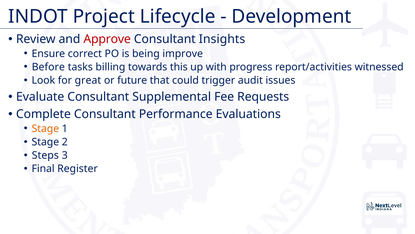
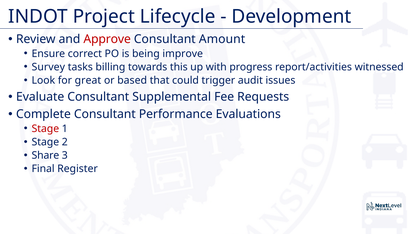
Insights: Insights -> Amount
Before: Before -> Survey
future: future -> based
Stage at (45, 128) colour: orange -> red
Steps: Steps -> Share
